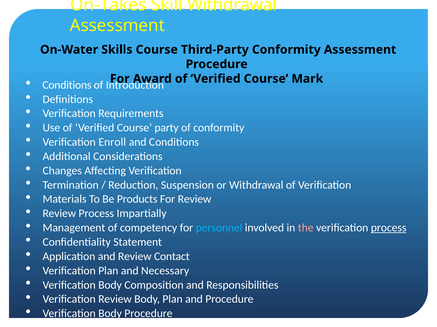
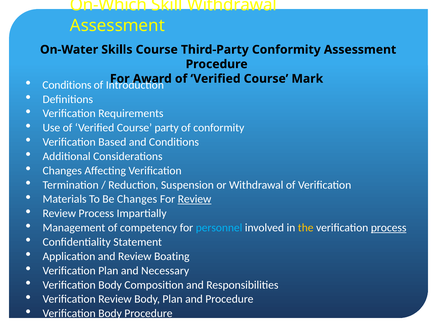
On-Takes: On-Takes -> On-Which
Enroll: Enroll -> Based
Be Products: Products -> Changes
Review at (195, 200) underline: none -> present
the colour: pink -> yellow
Contact: Contact -> Boating
